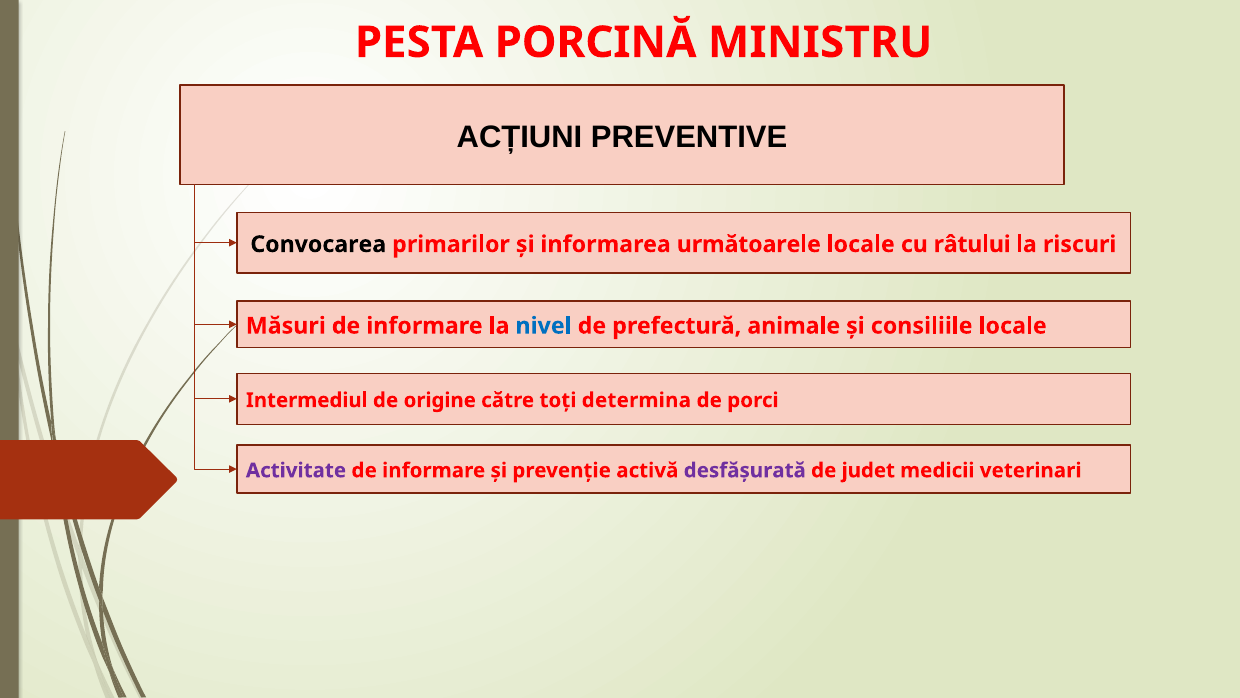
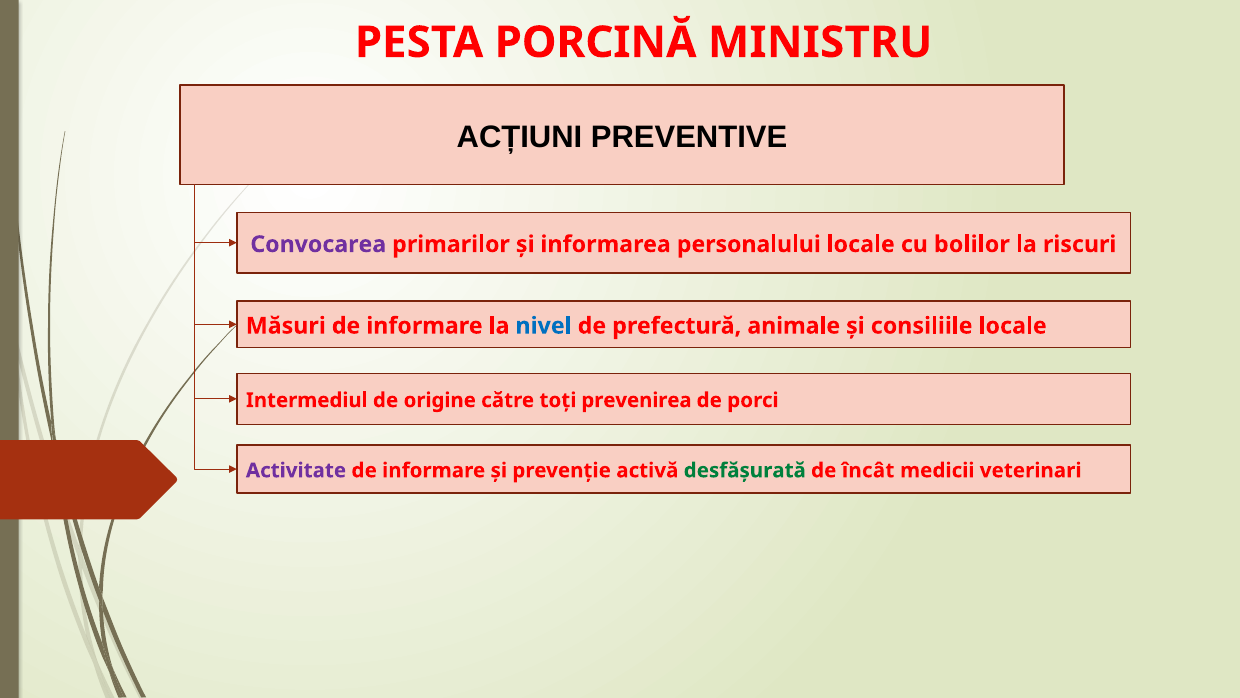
Convocarea colour: black -> purple
următoarele: următoarele -> personalului
râtului: râtului -> bolilor
determina: determina -> prevenirea
desfășurată colour: purple -> green
judet: judet -> încât
